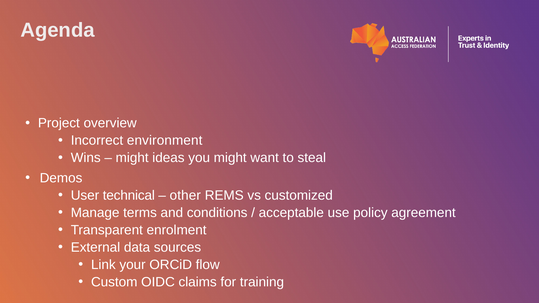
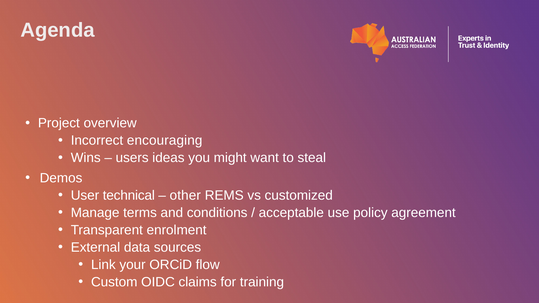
environment: environment -> encouraging
might at (132, 158): might -> users
